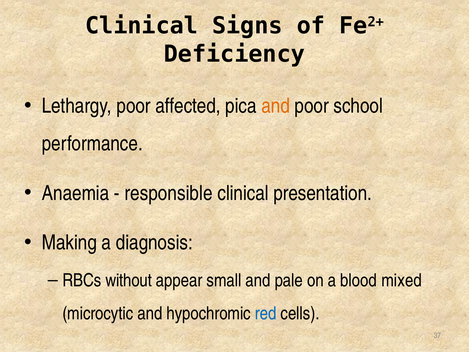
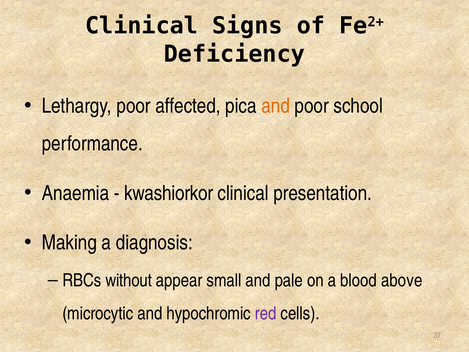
responsible: responsible -> kwashiorkor
mixed: mixed -> above
red colour: blue -> purple
